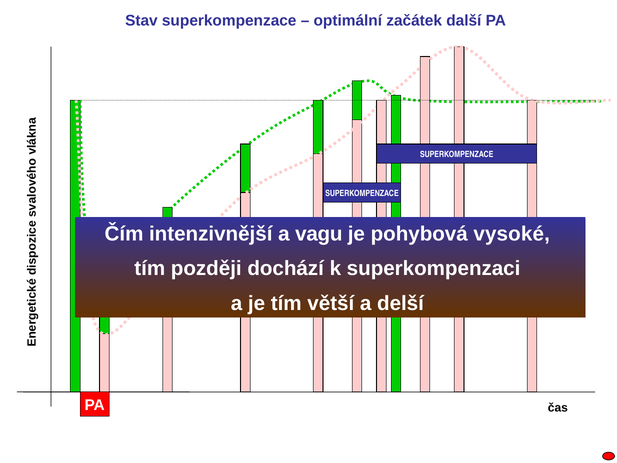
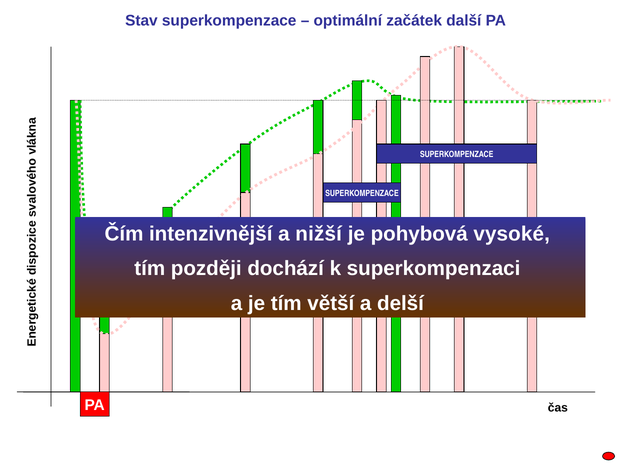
vagu: vagu -> nižší
